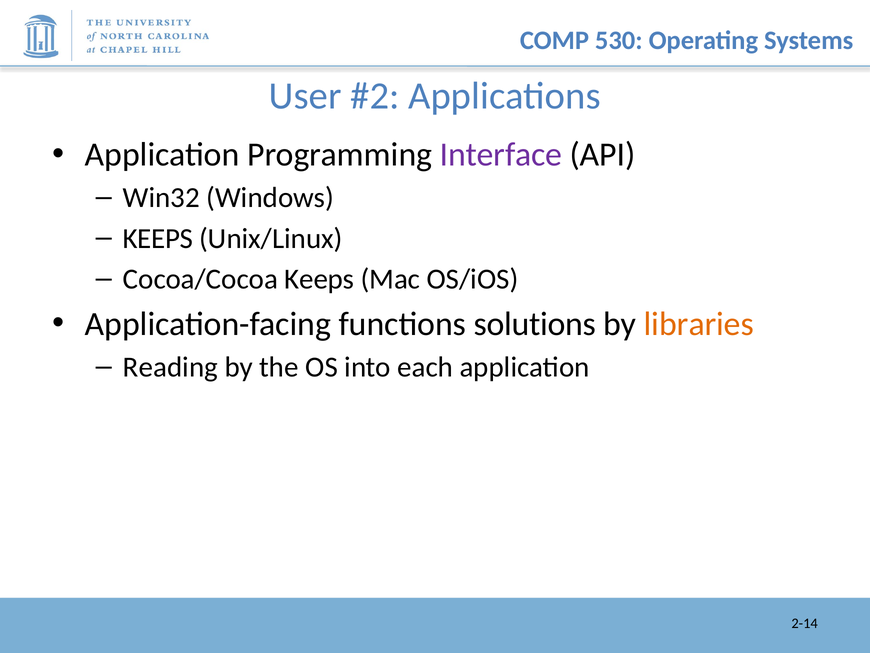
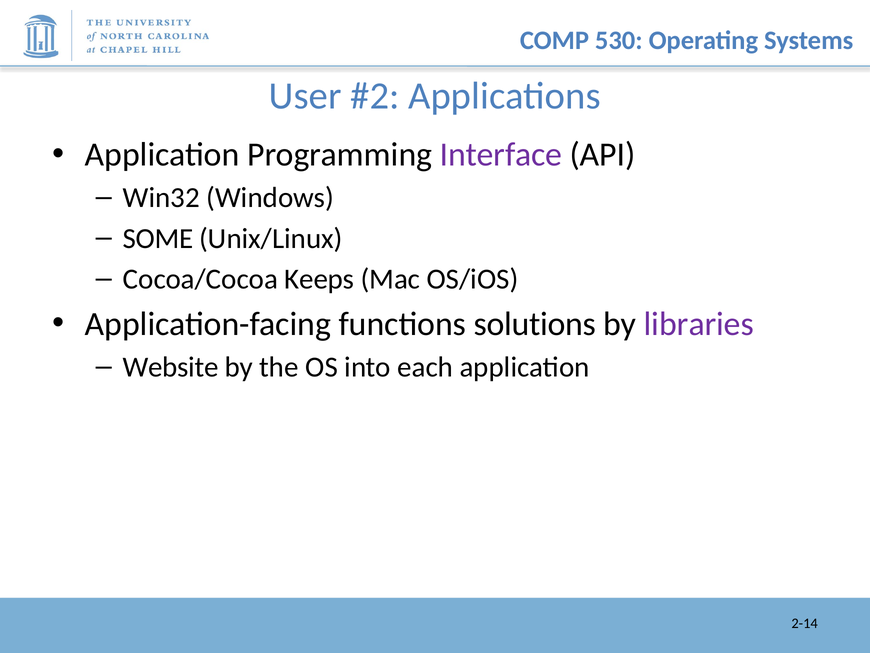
KEEPS at (158, 238): KEEPS -> SOME
libraries colour: orange -> purple
Reading: Reading -> Website
